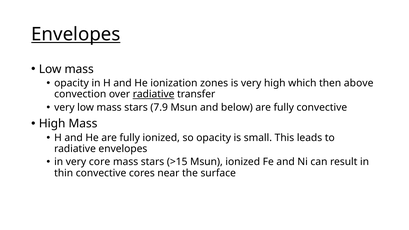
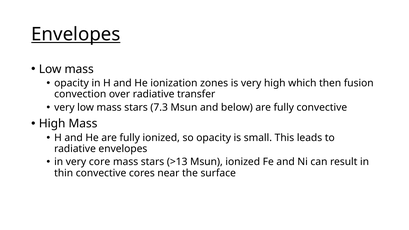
above: above -> fusion
radiative at (154, 94) underline: present -> none
7.9: 7.9 -> 7.3
>15: >15 -> >13
